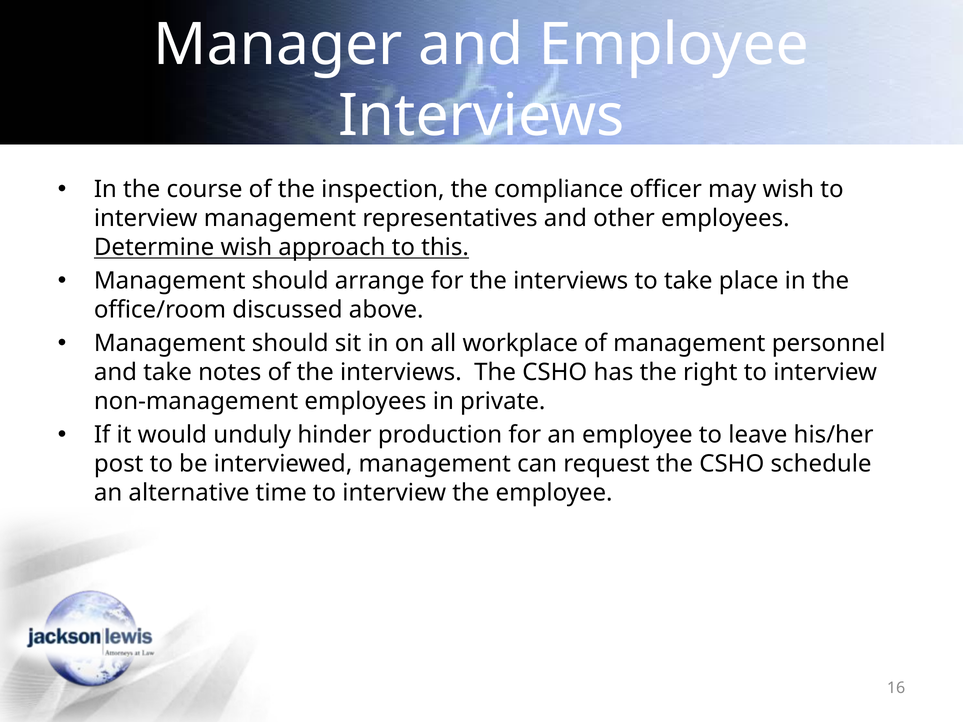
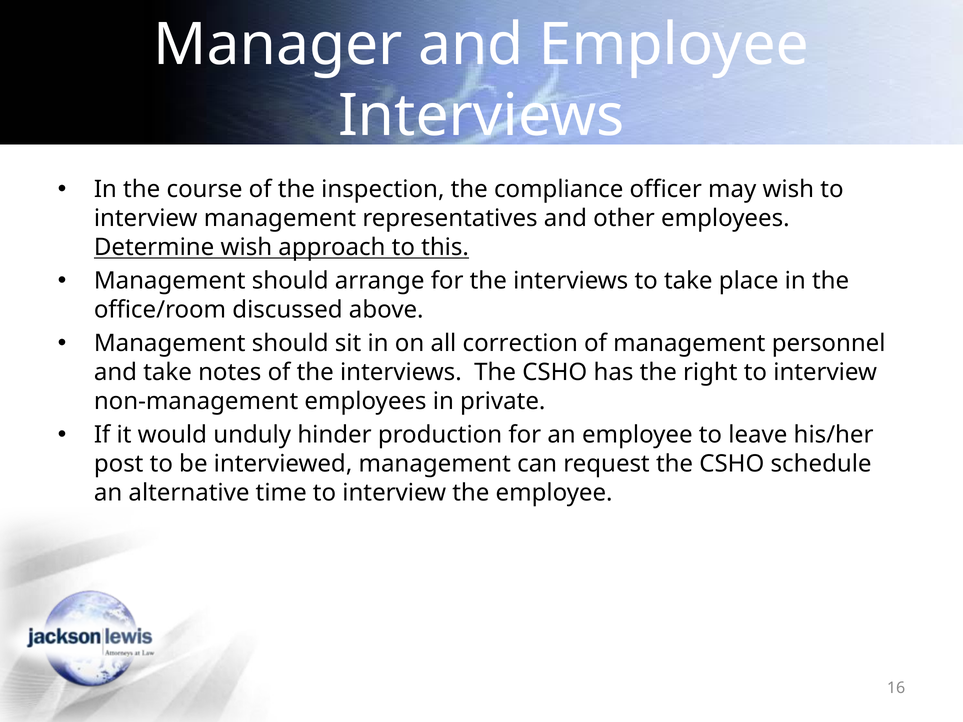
workplace: workplace -> correction
